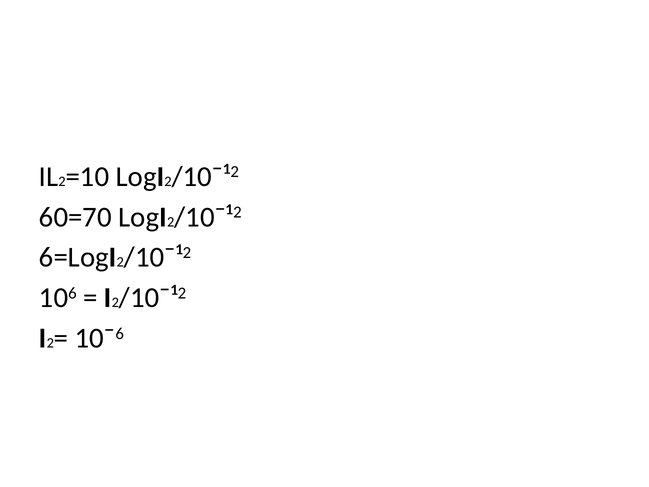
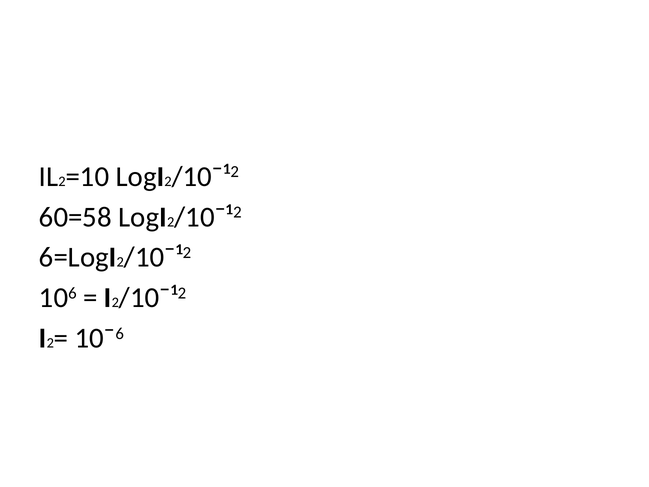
60=70: 60=70 -> 60=58
